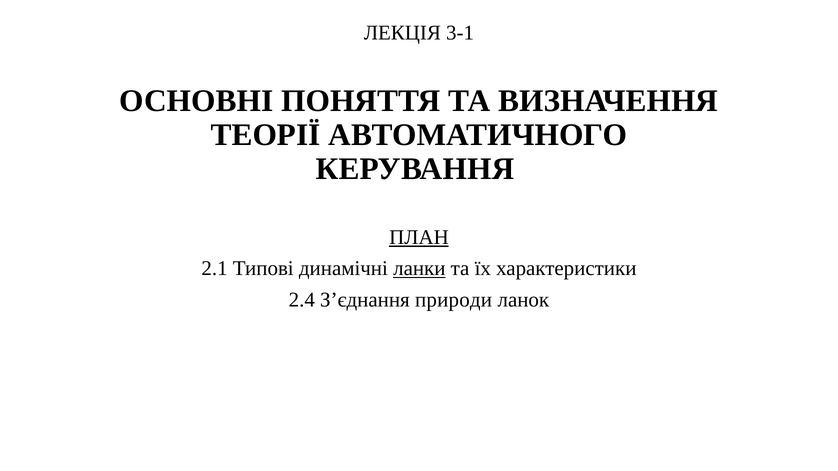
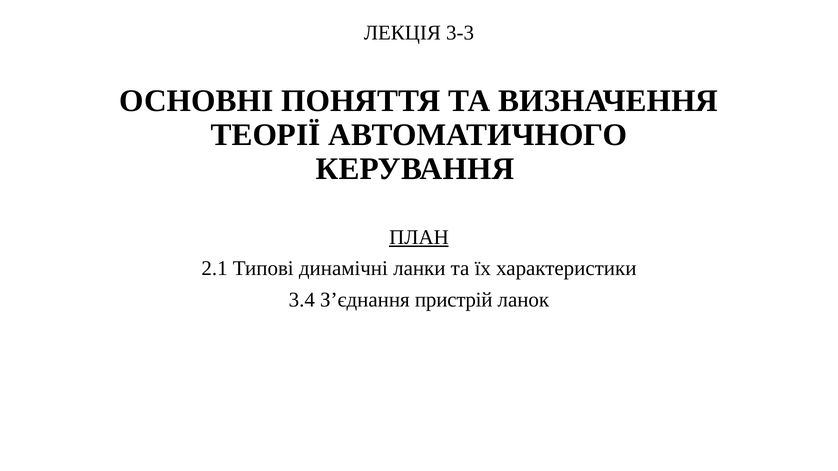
3-1: 3-1 -> 3-3
ланки underline: present -> none
2.4: 2.4 -> 3.4
природи: природи -> пристрій
